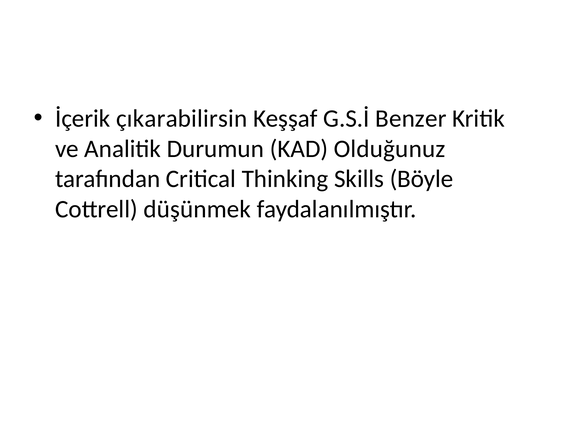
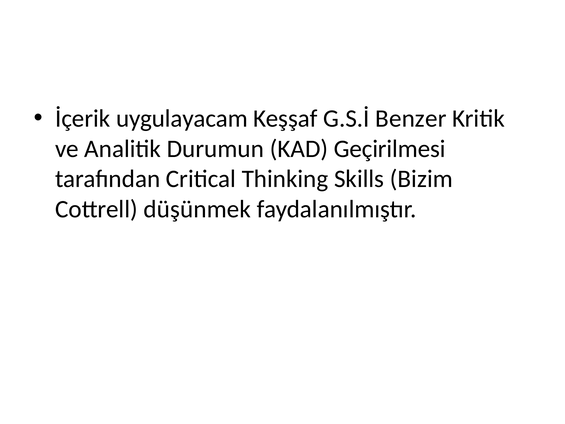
çıkarabilirsin: çıkarabilirsin -> uygulayacam
Olduğunuz: Olduğunuz -> Geçirilmesi
Böyle: Böyle -> Bizim
